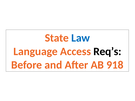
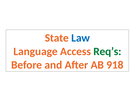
Req’s colour: black -> green
